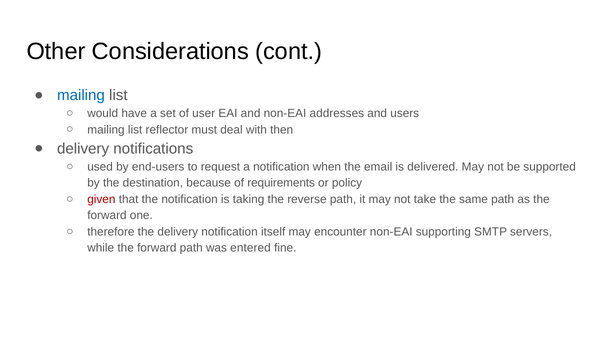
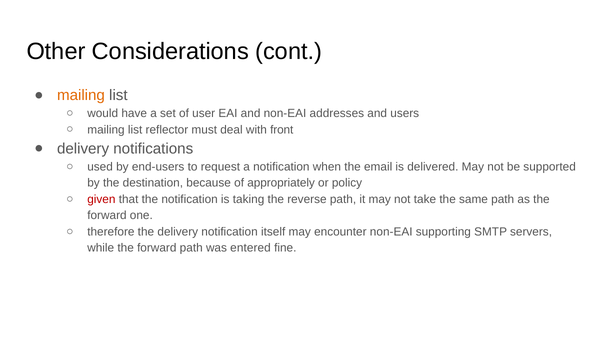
mailing at (81, 95) colour: blue -> orange
then: then -> front
requirements: requirements -> appropriately
